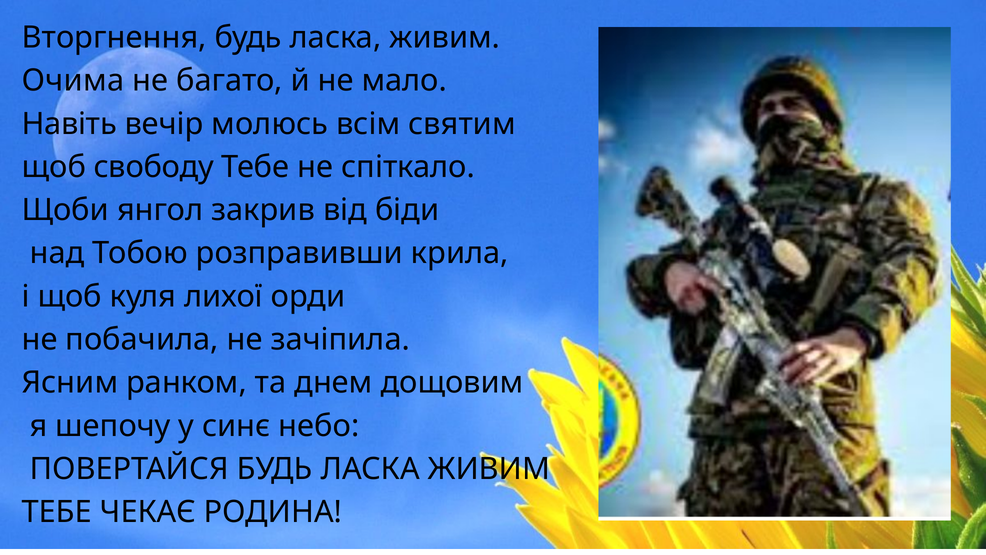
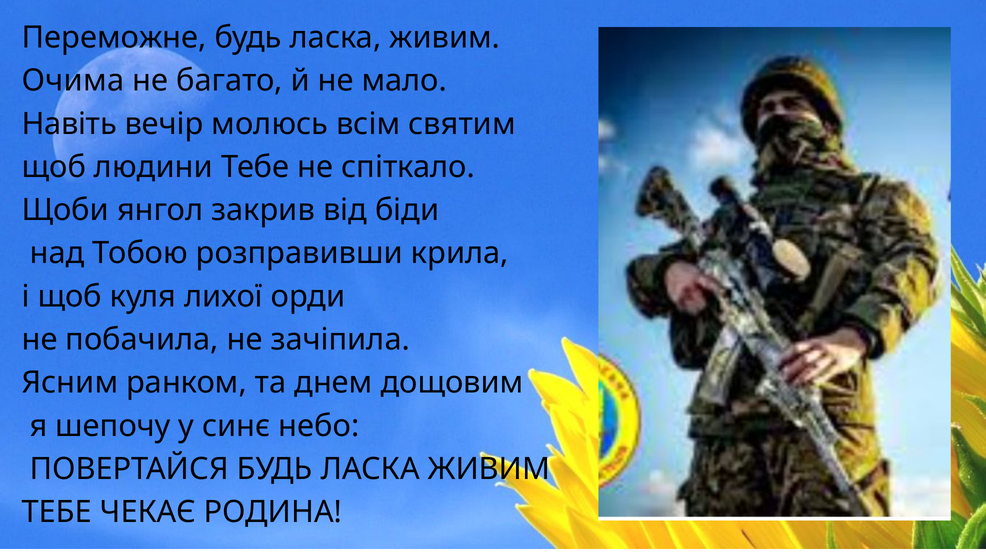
Вторгнення: Вторгнення -> Переможне
свободу: свободу -> людини
